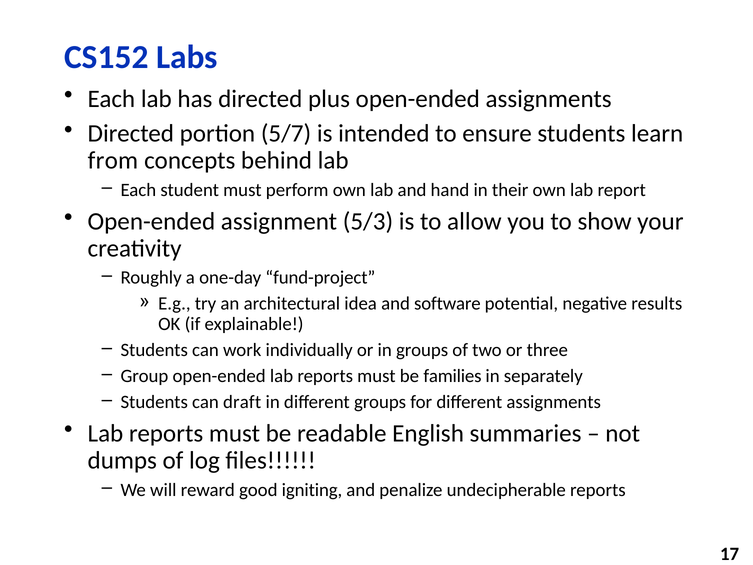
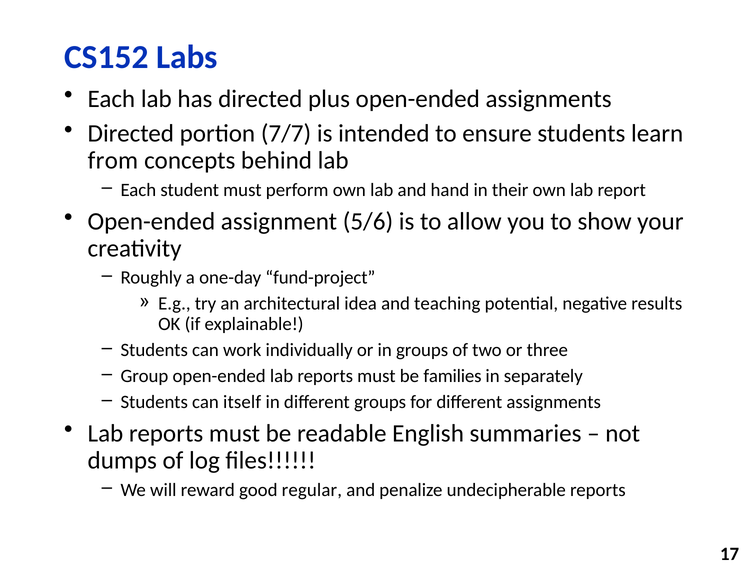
5/7: 5/7 -> 7/7
5/3: 5/3 -> 5/6
software: software -> teaching
draft: draft -> itself
igniting: igniting -> regular
